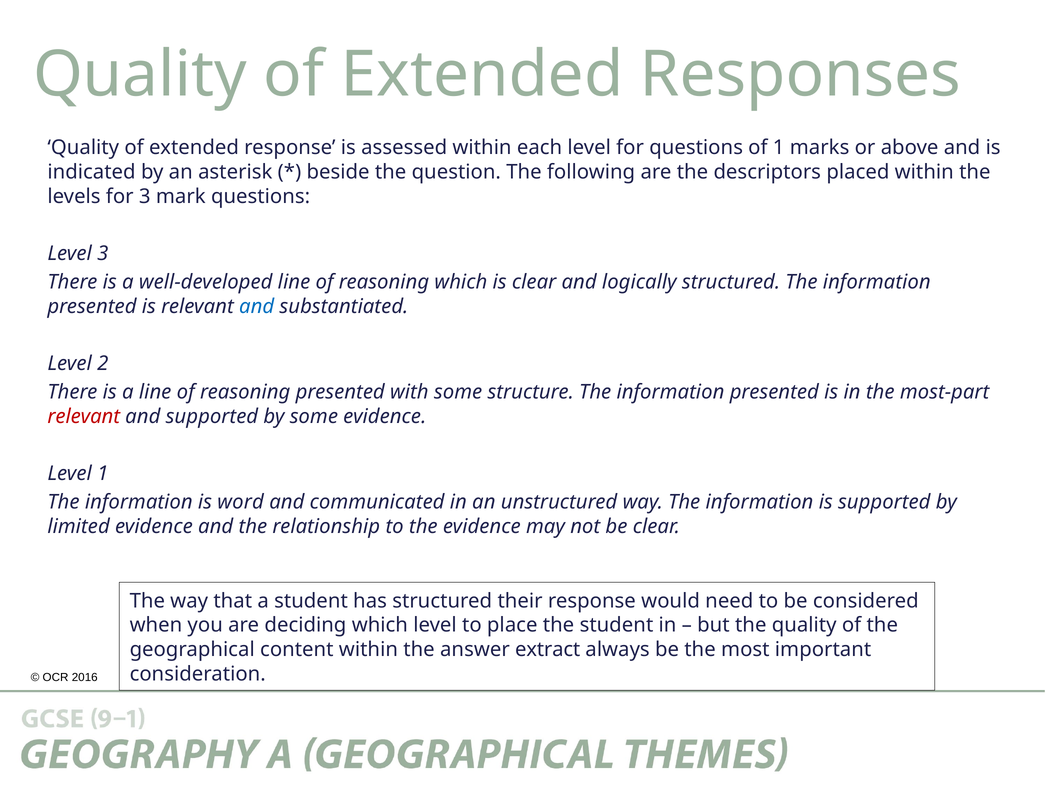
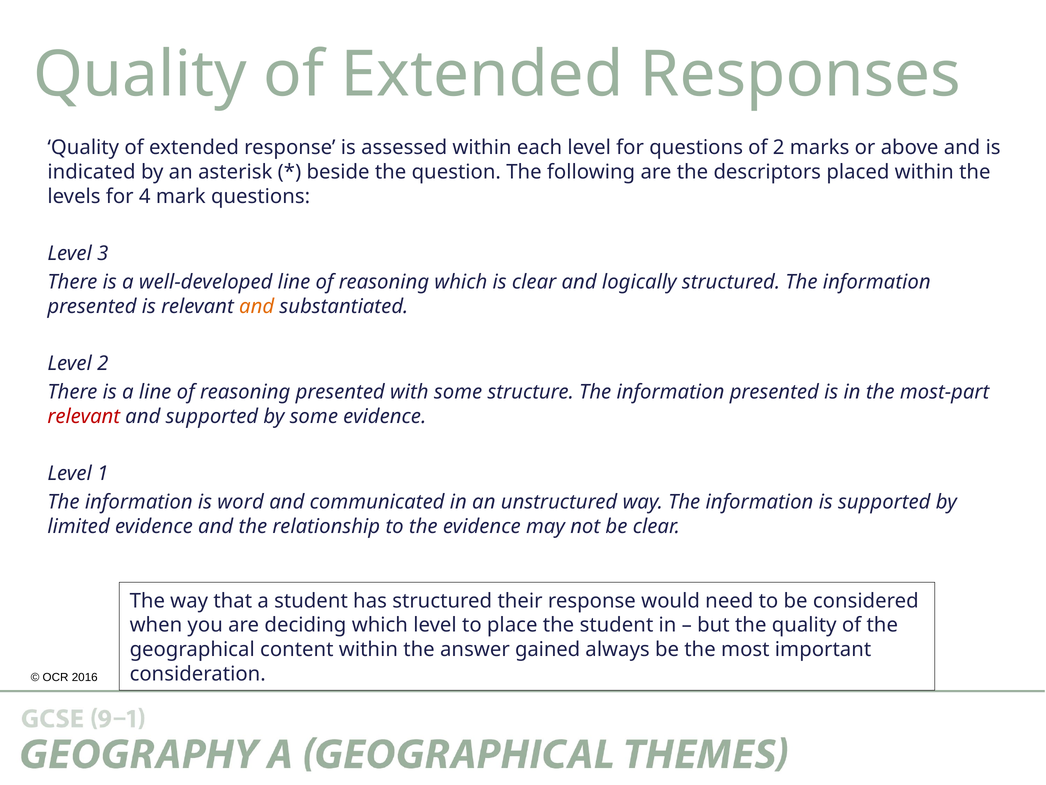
of 1: 1 -> 2
for 3: 3 -> 4
and at (257, 306) colour: blue -> orange
extract: extract -> gained
